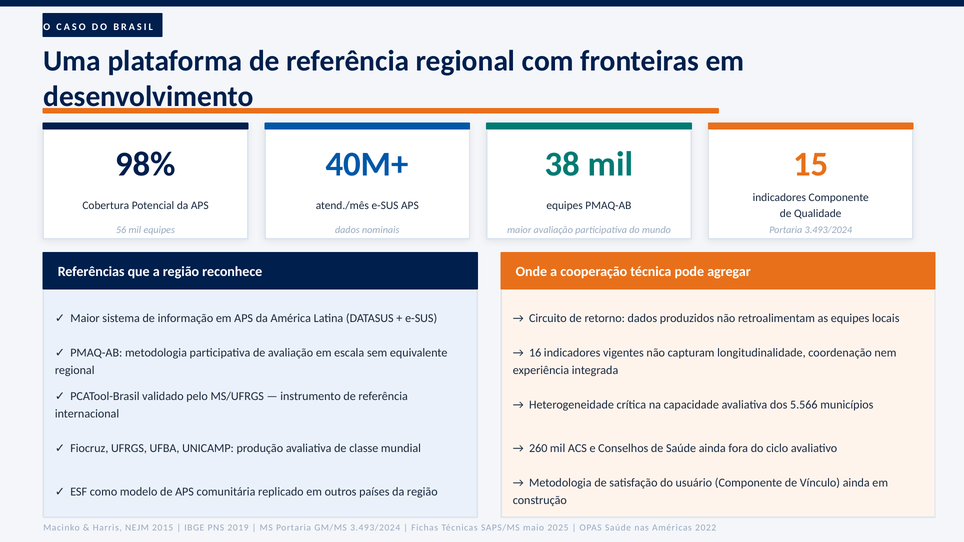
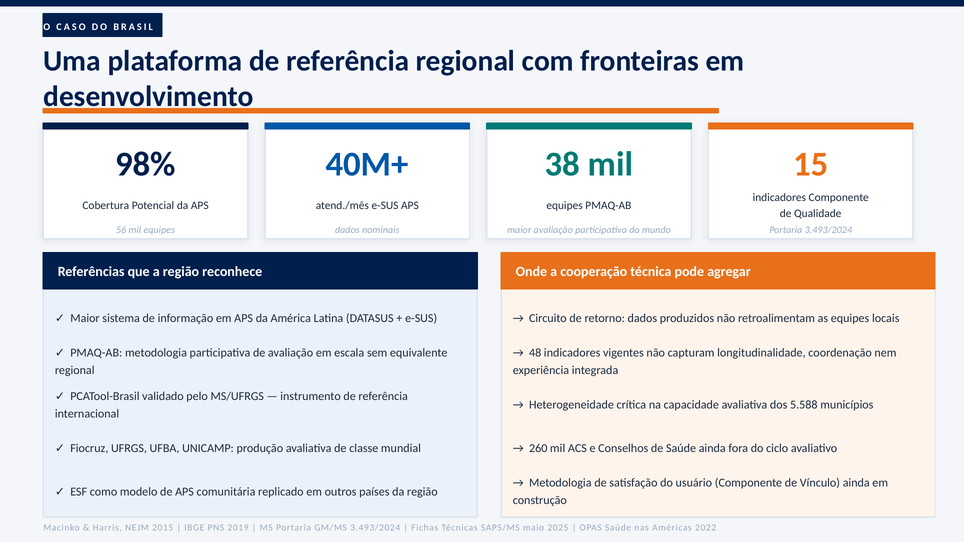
16: 16 -> 48
5.566: 5.566 -> 5.588
